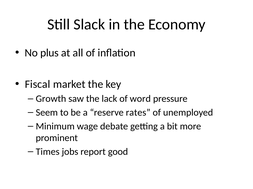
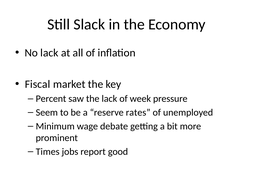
No plus: plus -> lack
Growth: Growth -> Percent
word: word -> week
